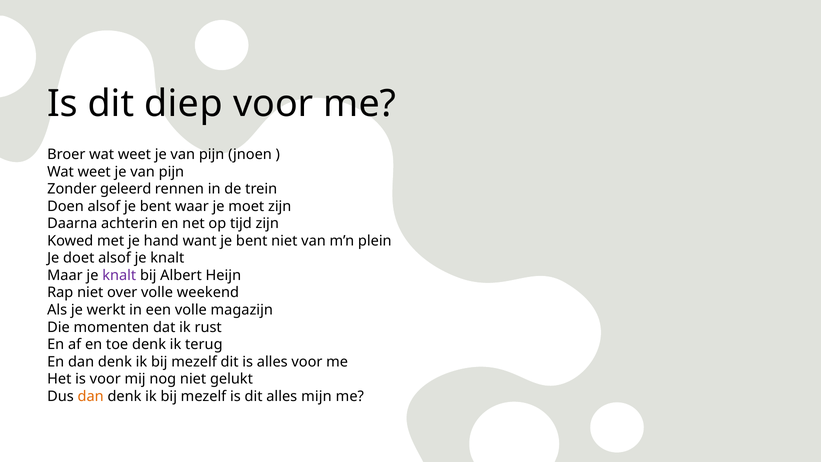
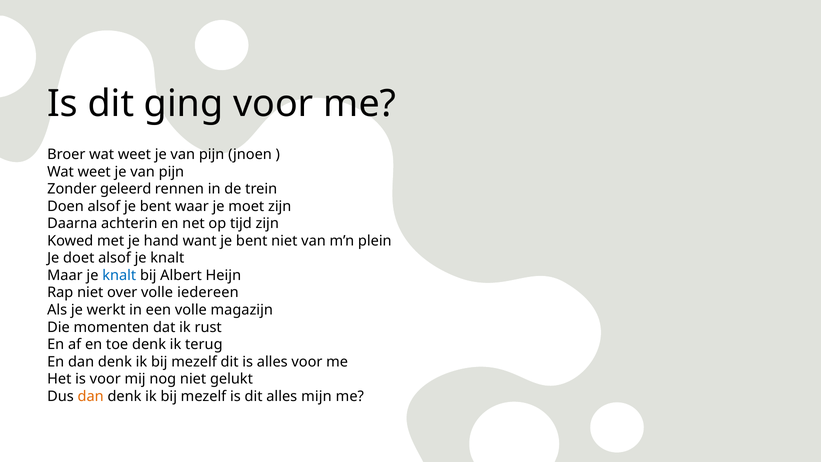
diep: diep -> ging
knalt at (119, 275) colour: purple -> blue
weekend: weekend -> iedereen
